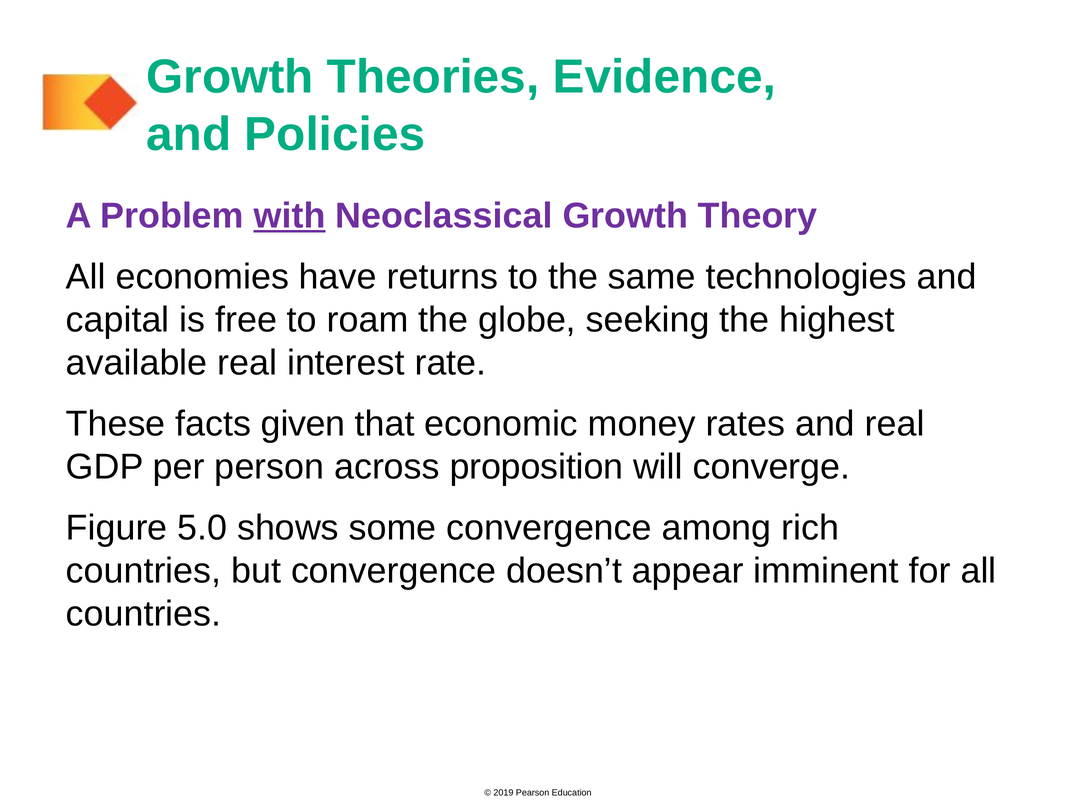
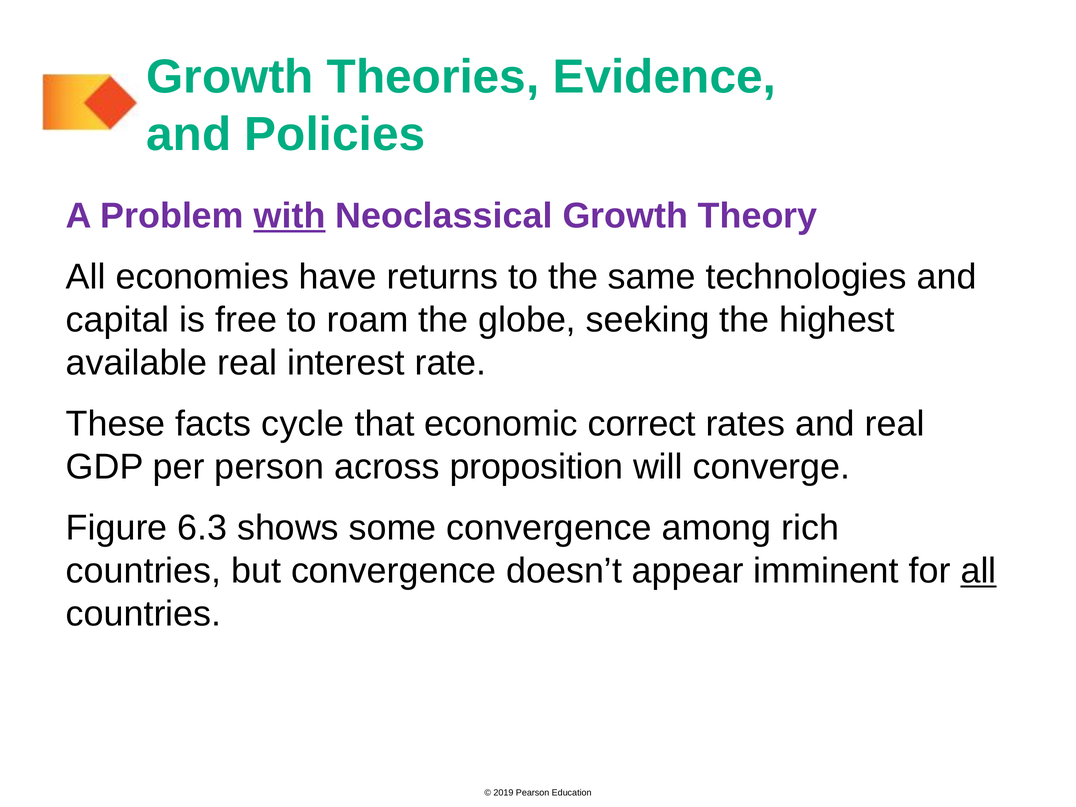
given: given -> cycle
money: money -> correct
5.0: 5.0 -> 6.3
all at (978, 571) underline: none -> present
